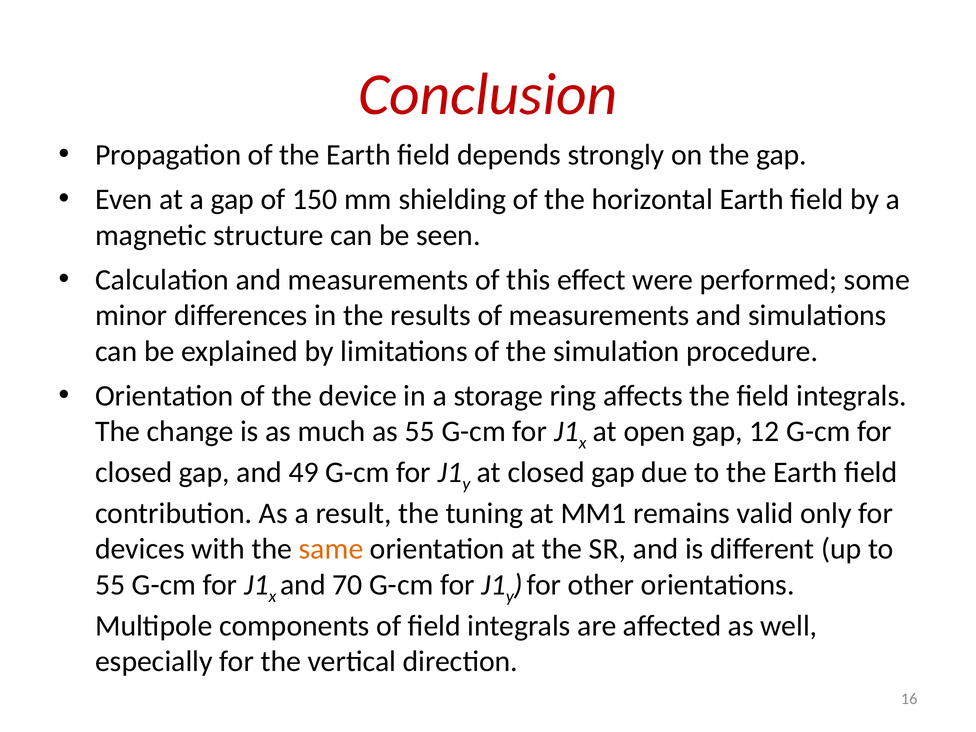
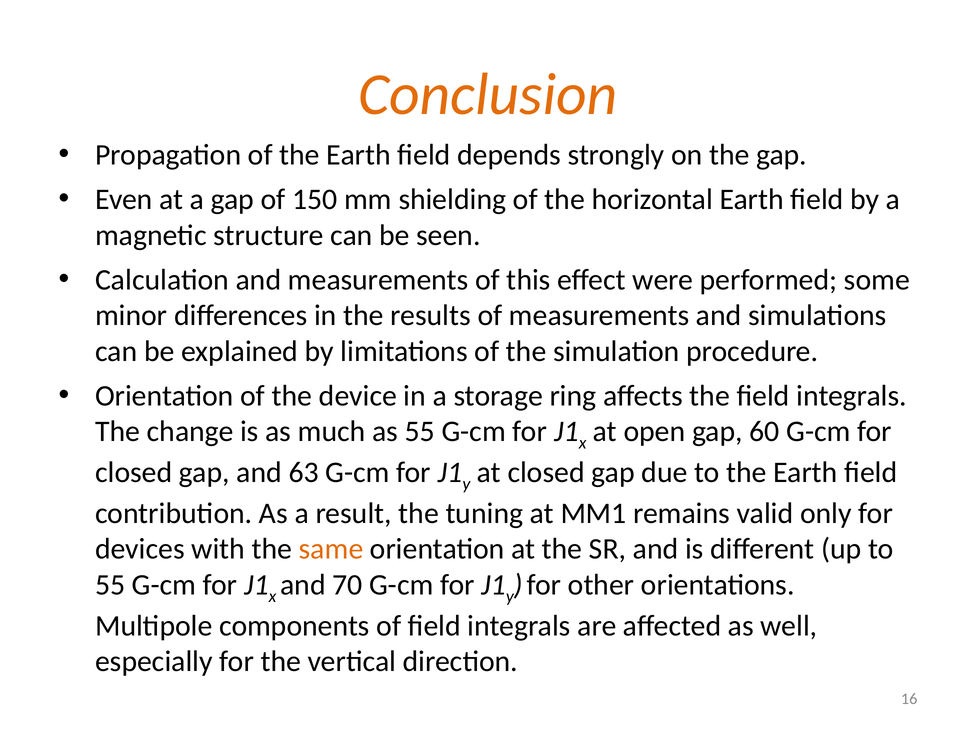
Conclusion colour: red -> orange
12: 12 -> 60
49: 49 -> 63
